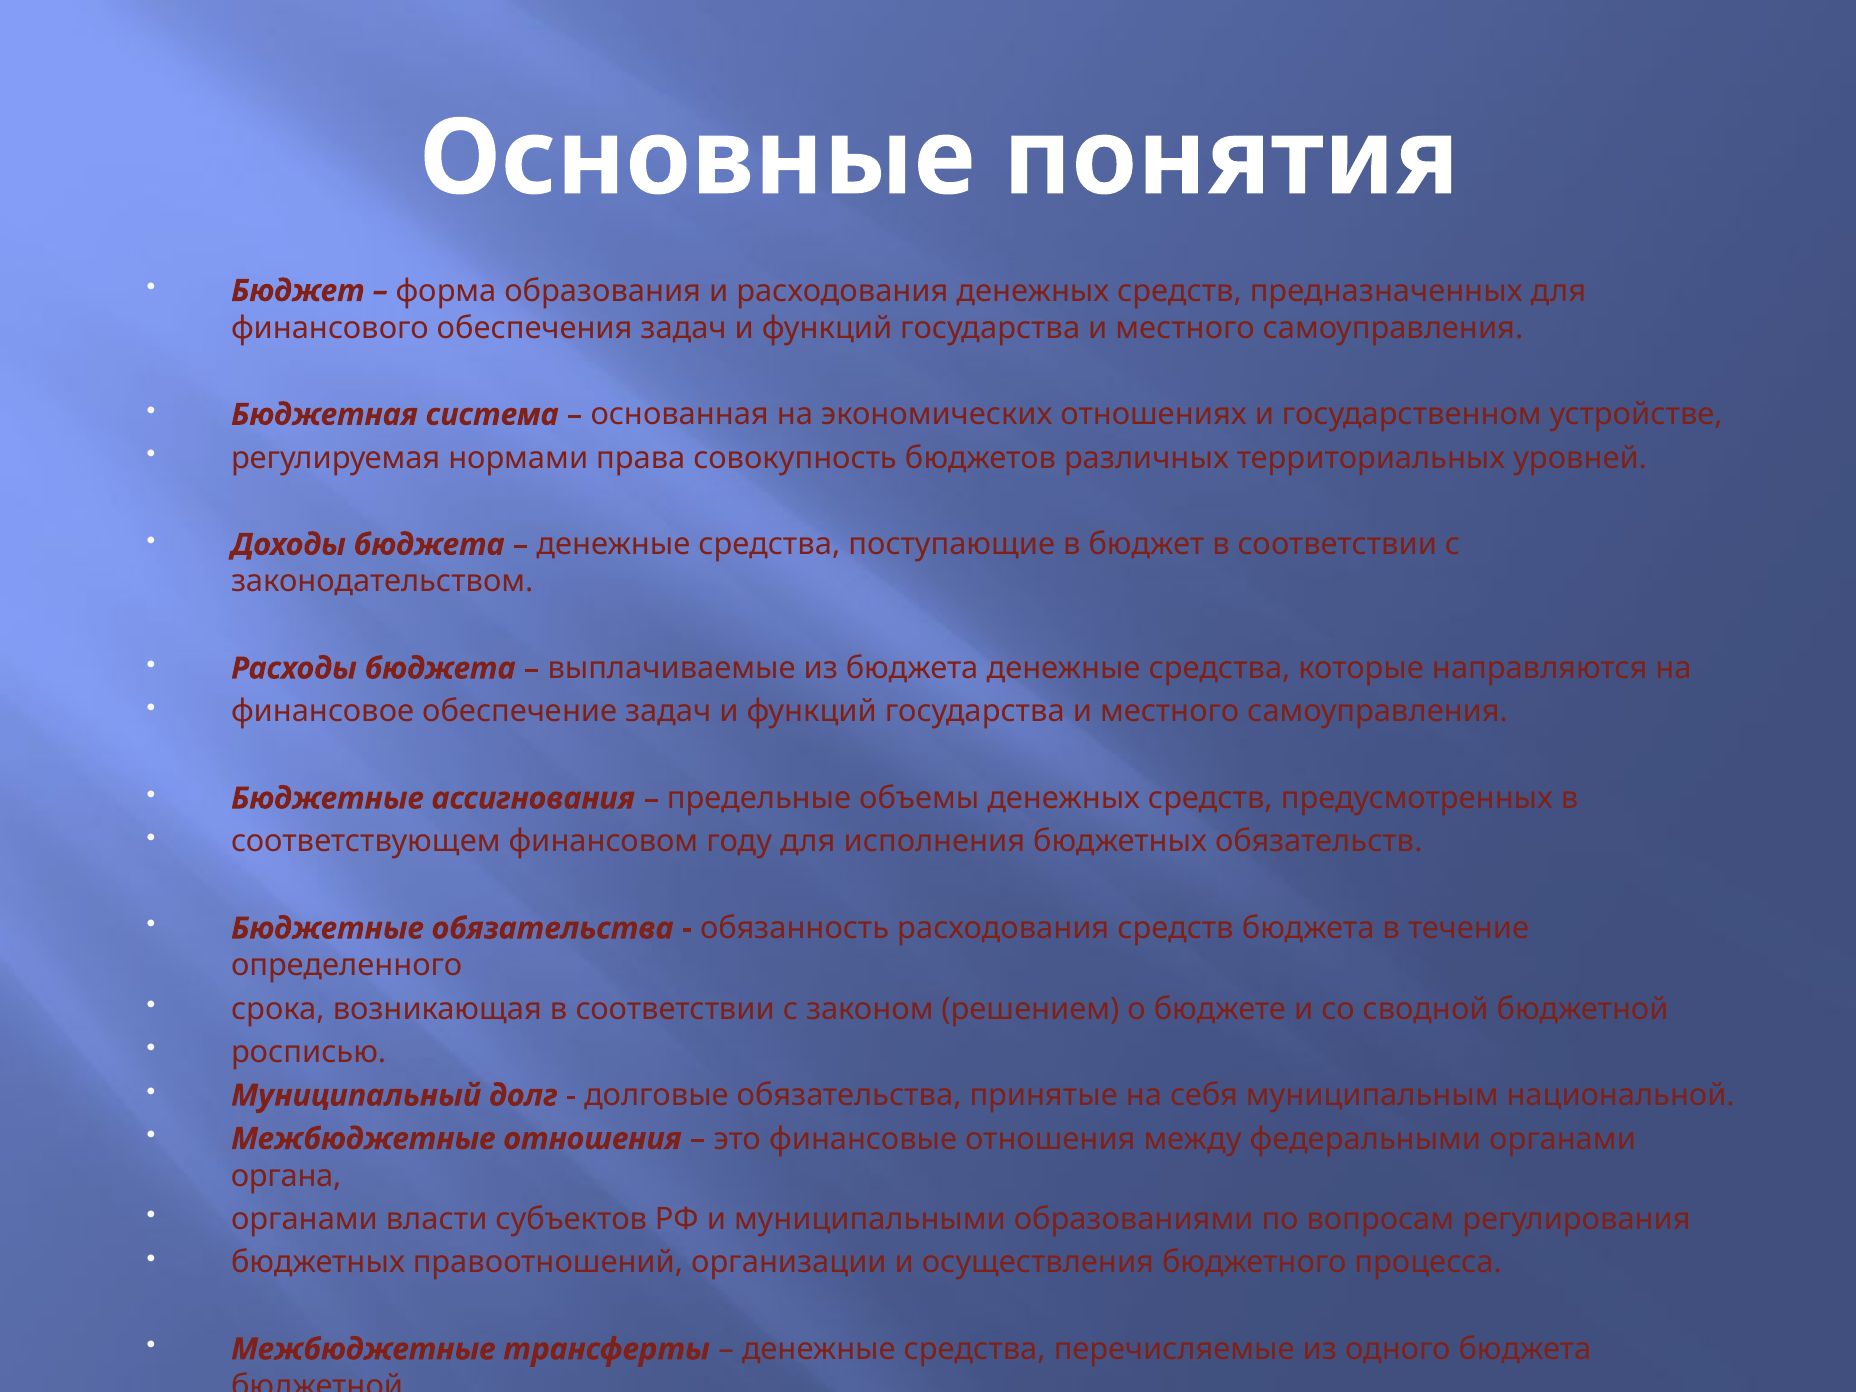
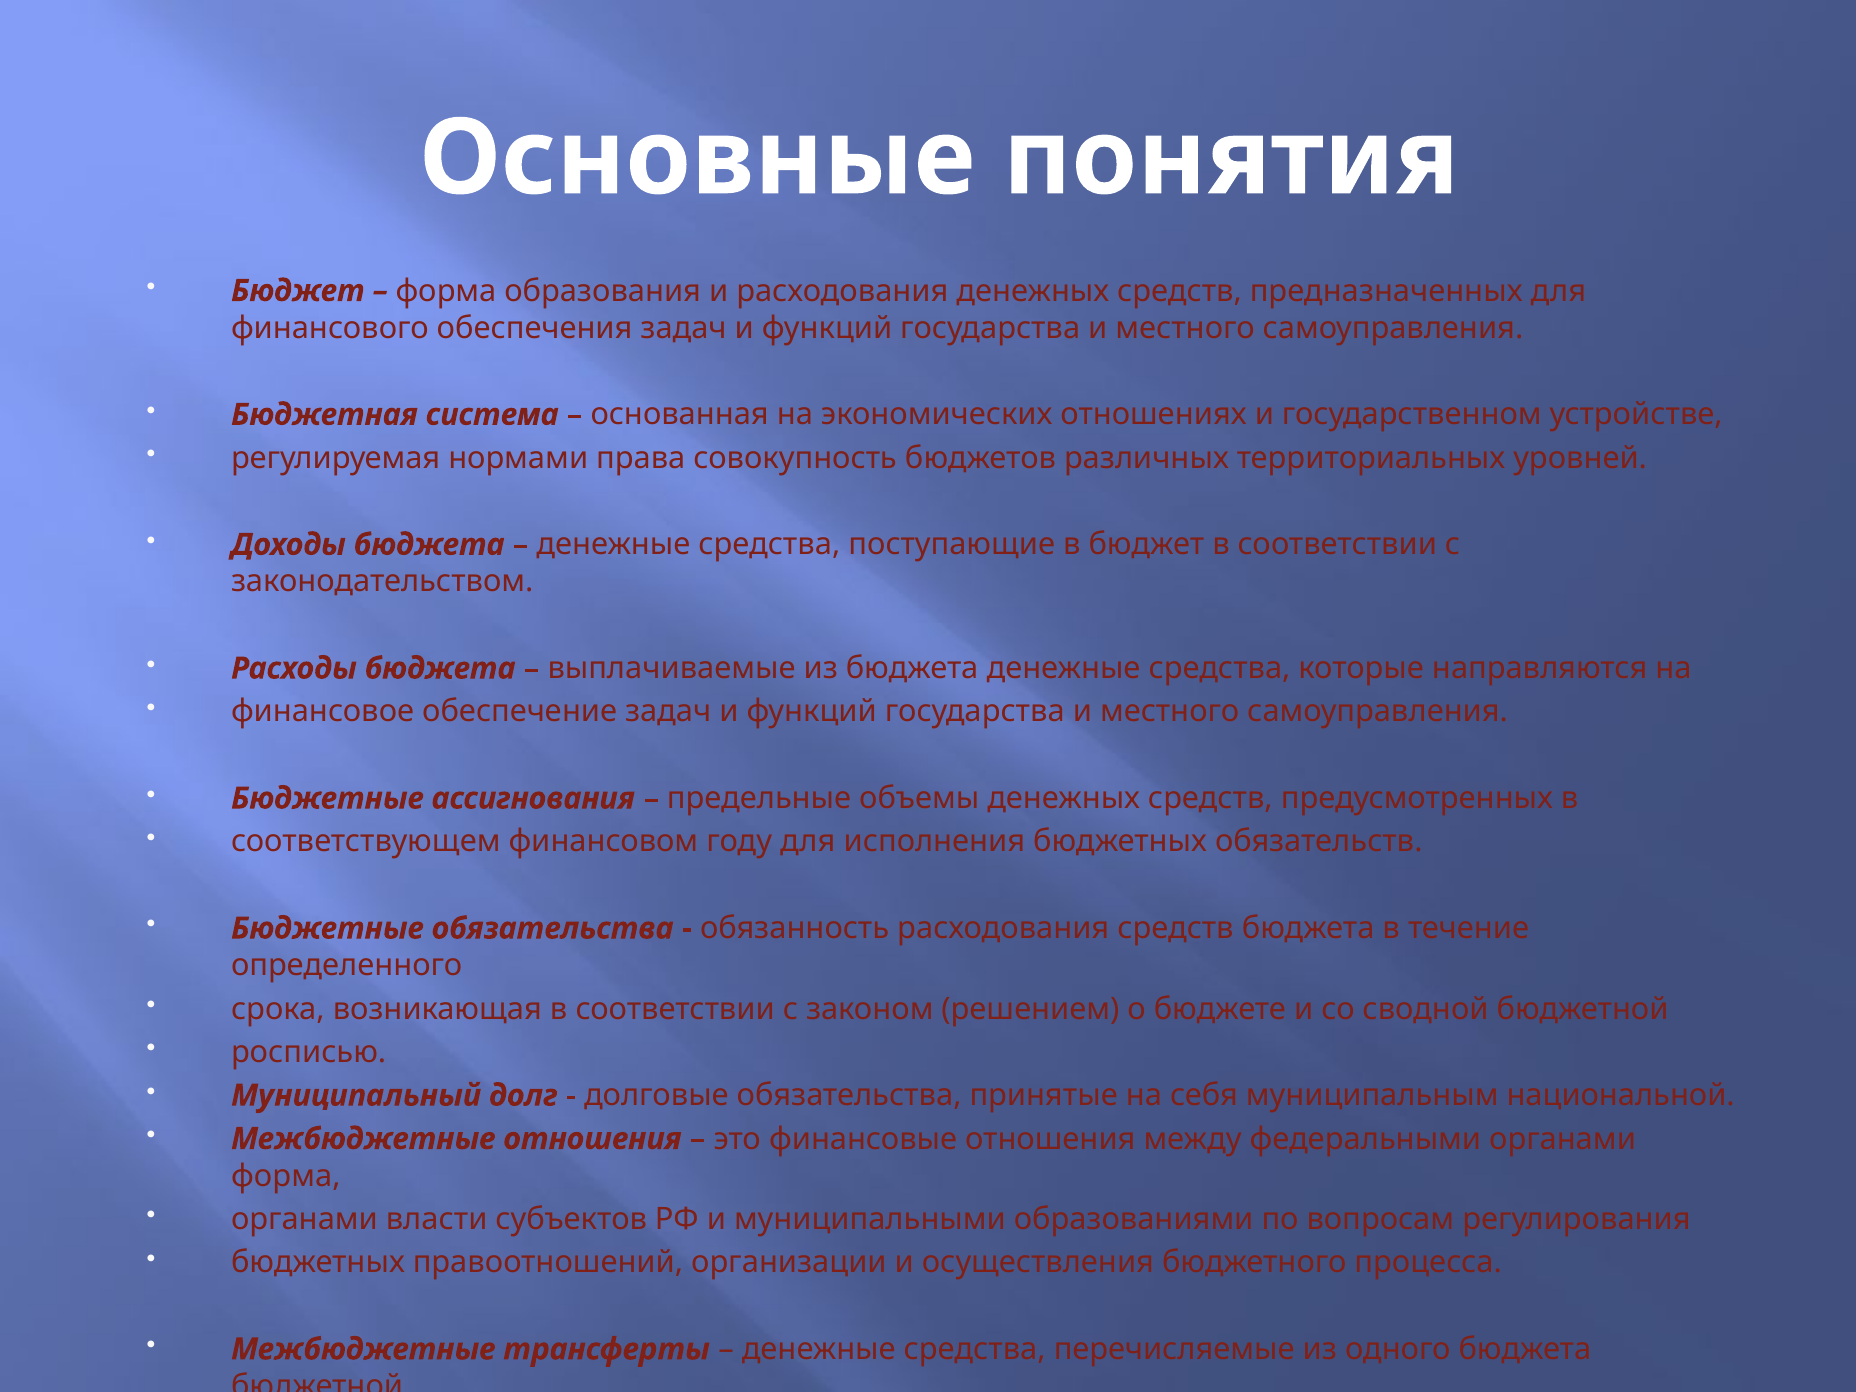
органа at (286, 1176): органа -> форма
